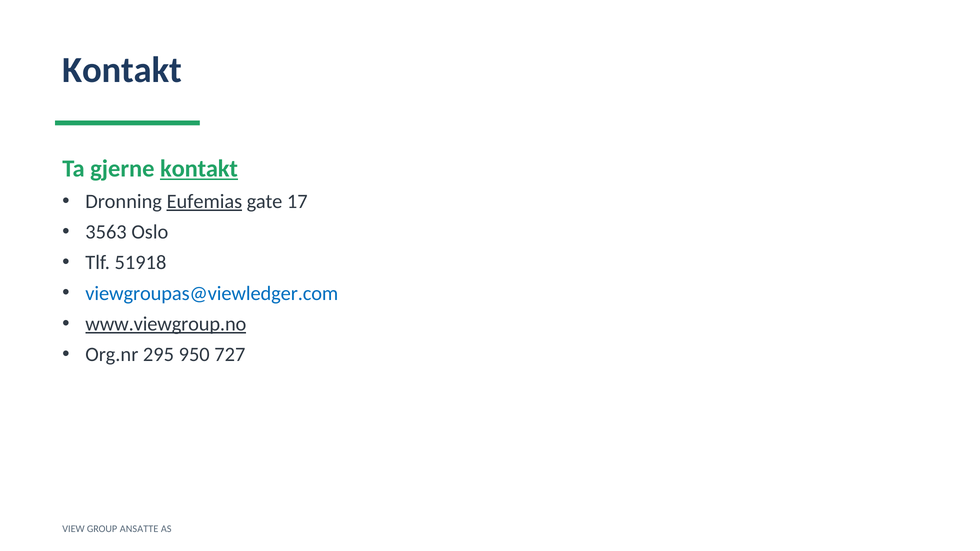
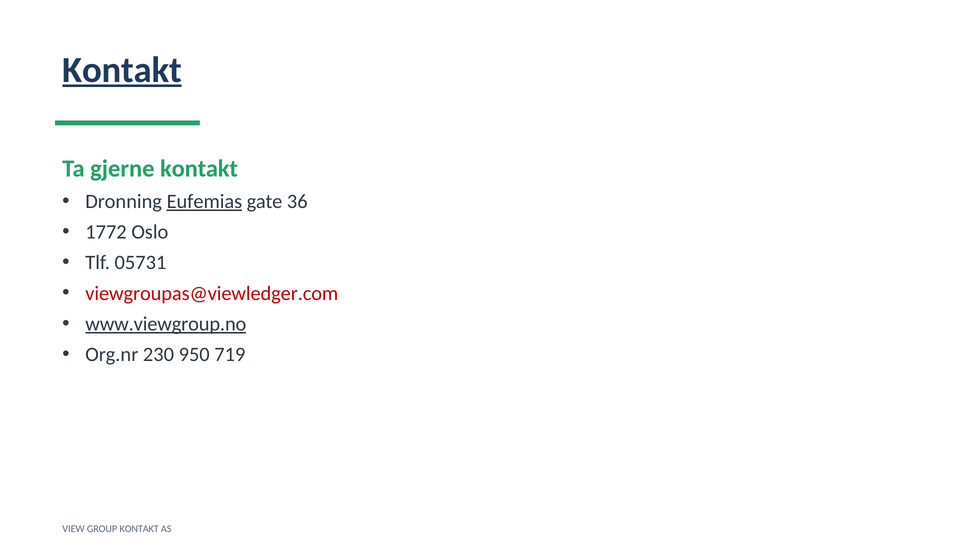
Kontakt at (122, 70) underline: none -> present
kontakt at (199, 169) underline: present -> none
17: 17 -> 36
3563: 3563 -> 1772
51918: 51918 -> 05731
viewgroupas@viewledger.com colour: blue -> red
295: 295 -> 230
727: 727 -> 719
GROUP ANSATTE: ANSATTE -> KONTAKT
